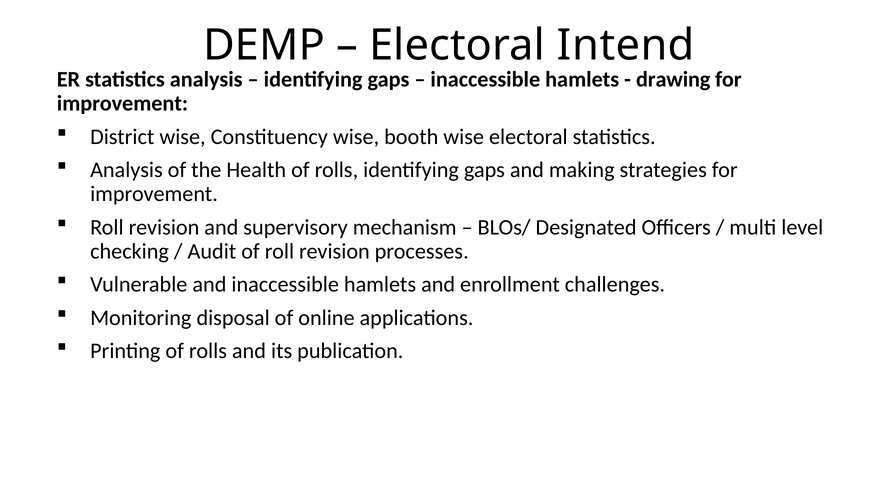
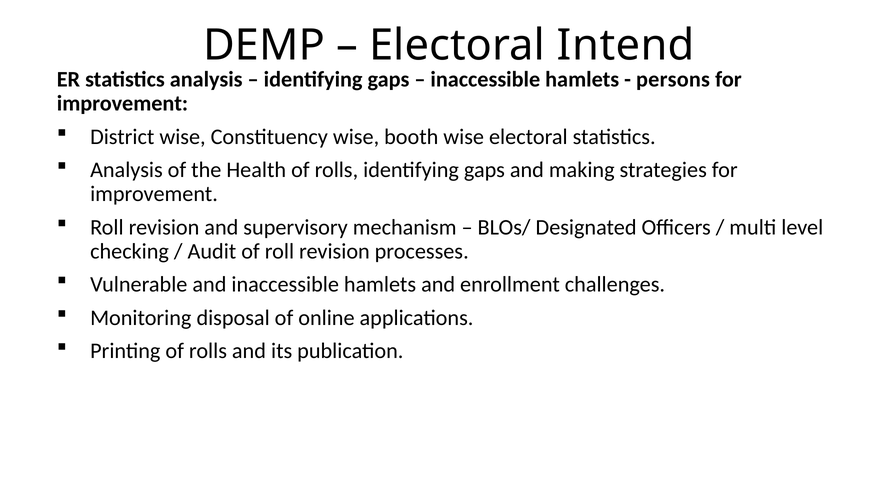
drawing: drawing -> persons
